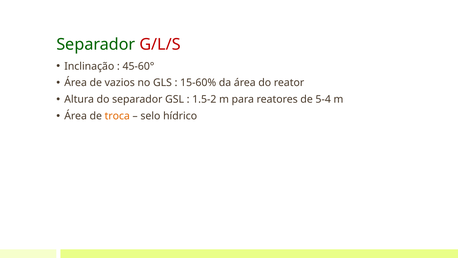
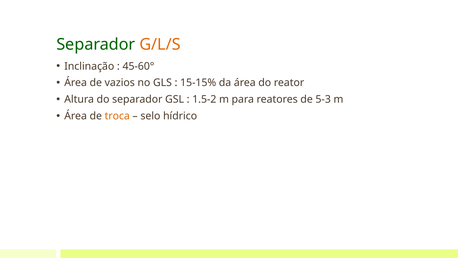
G/L/S colour: red -> orange
15-60%: 15-60% -> 15-15%
5-4: 5-4 -> 5-3
